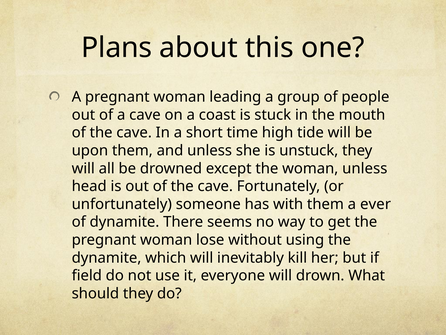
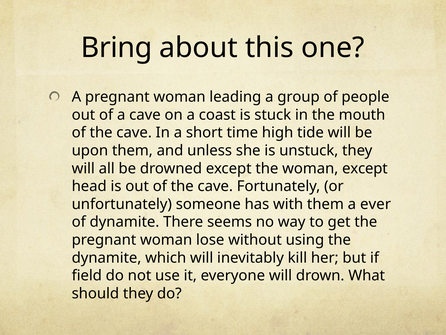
Plans: Plans -> Bring
woman unless: unless -> except
